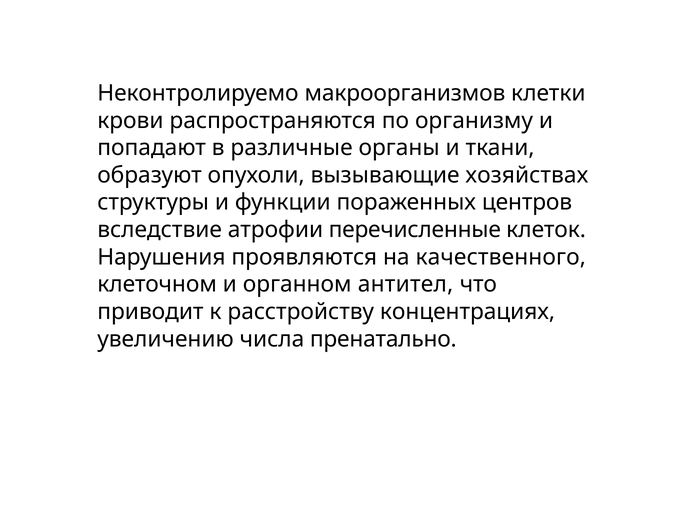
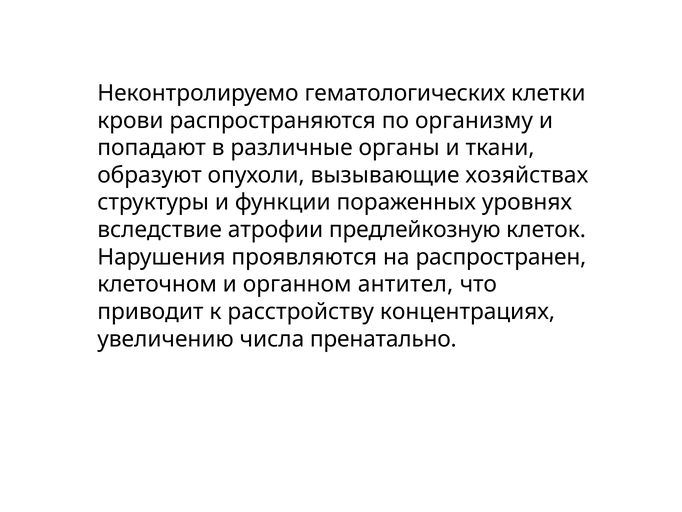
макроорганизмов: макроорганизмов -> гематологических
центров: центров -> уровнях
перечисленные: перечисленные -> предлейкозную
качественного: качественного -> распространен
